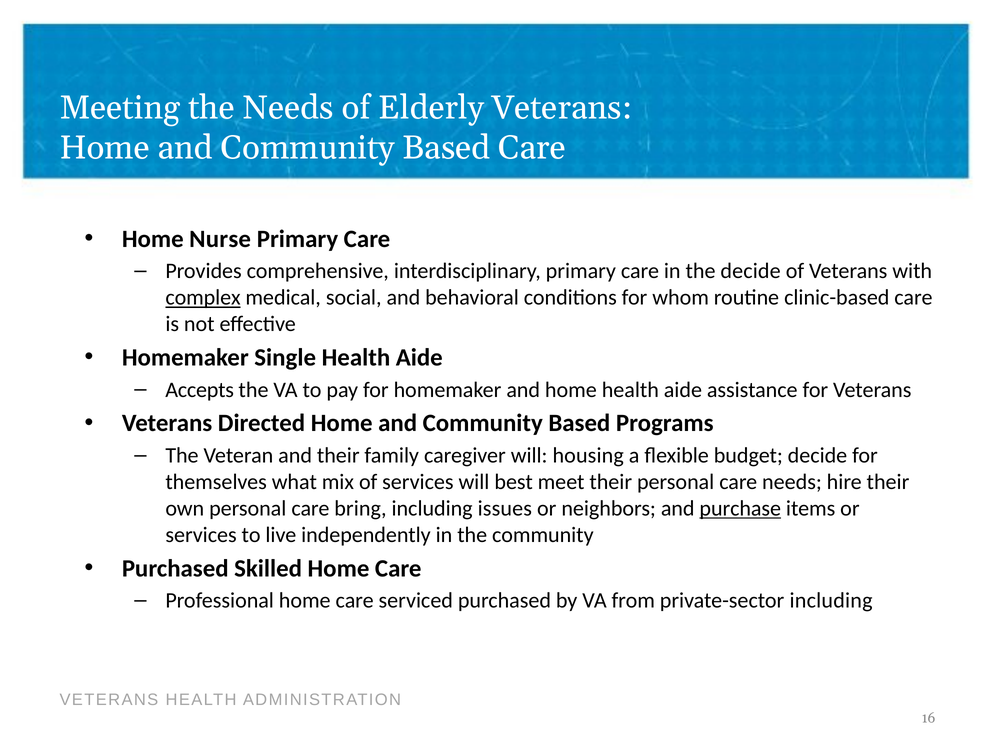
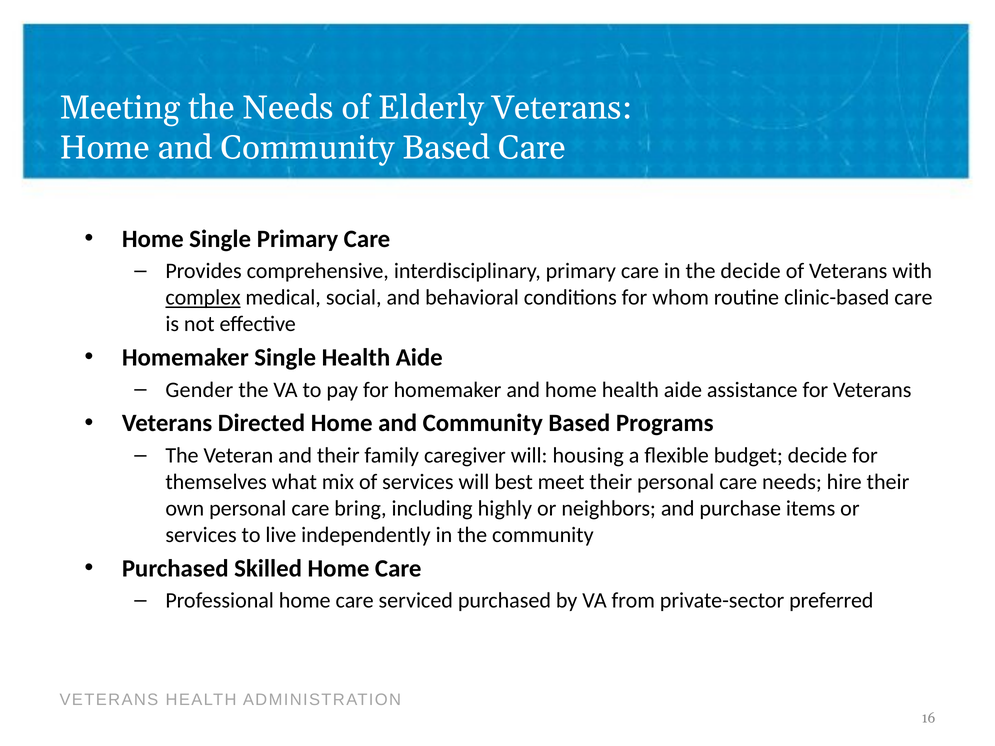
Home Nurse: Nurse -> Single
Accepts: Accepts -> Gender
issues: issues -> highly
purchase underline: present -> none
private-sector including: including -> preferred
